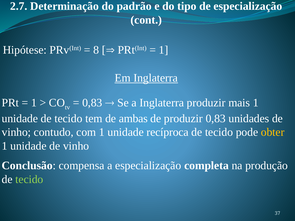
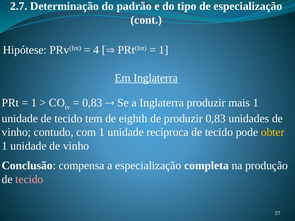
8: 8 -> 4
ambas: ambas -> eighth
tecido at (29, 179) colour: light green -> pink
